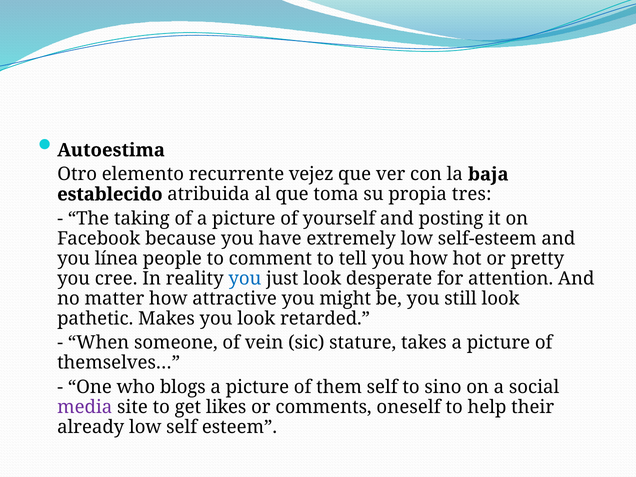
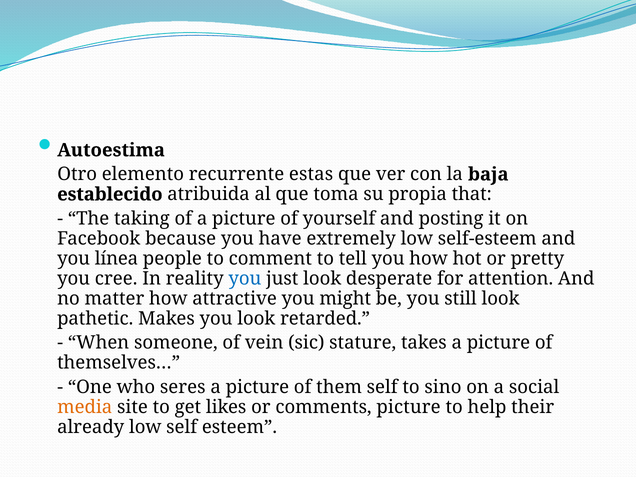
vejez: vejez -> estas
tres: tres -> that
blogs: blogs -> seres
media colour: purple -> orange
comments oneself: oneself -> picture
